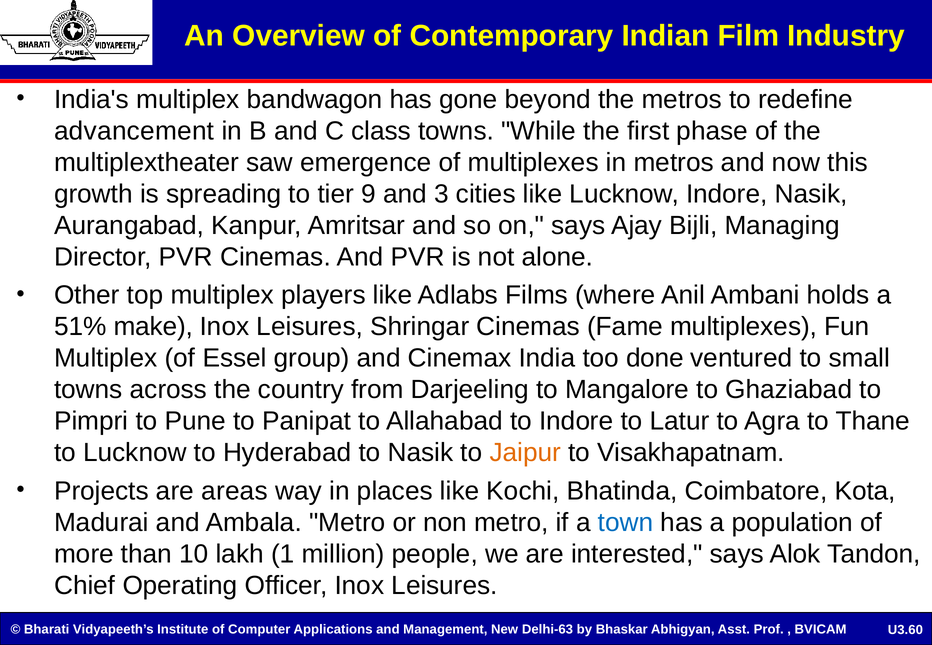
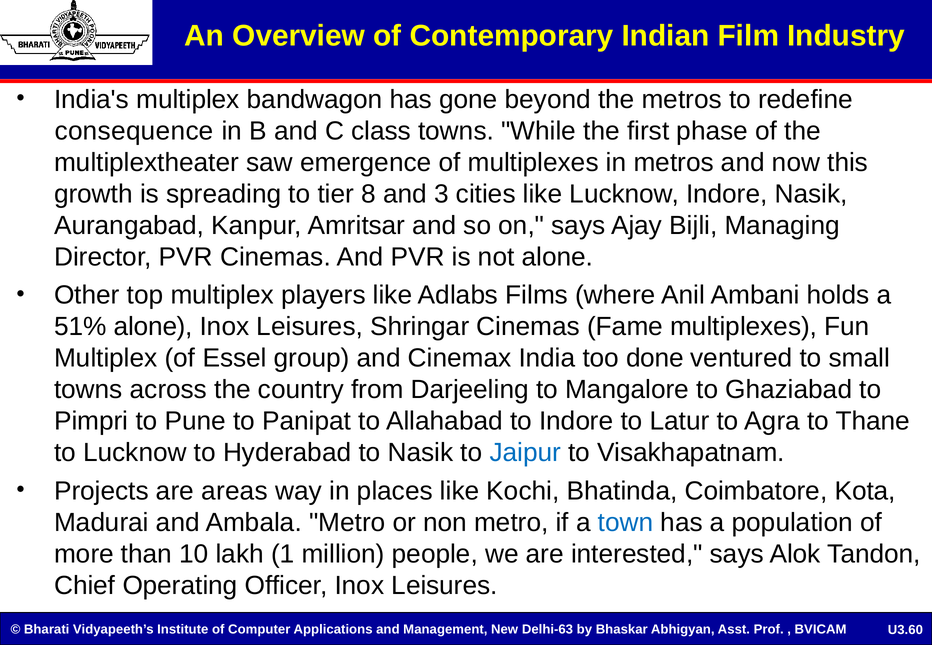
advancement: advancement -> consequence
9: 9 -> 8
51% make: make -> alone
Jaipur colour: orange -> blue
